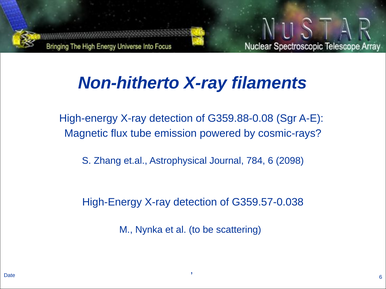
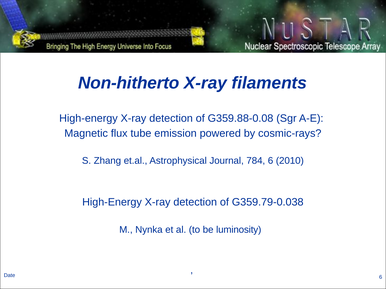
2098: 2098 -> 2010
G359.57-0.038: G359.57-0.038 -> G359.79-0.038
scattering: scattering -> luminosity
